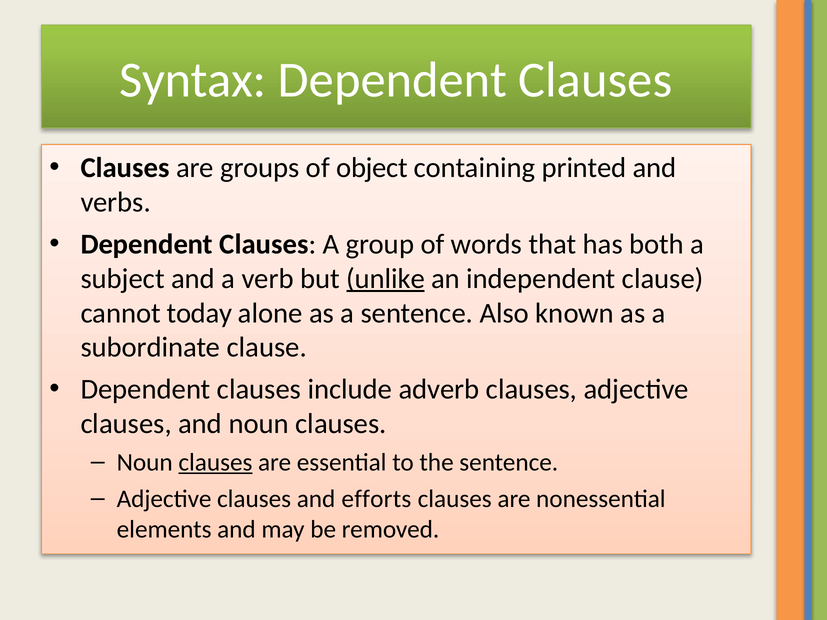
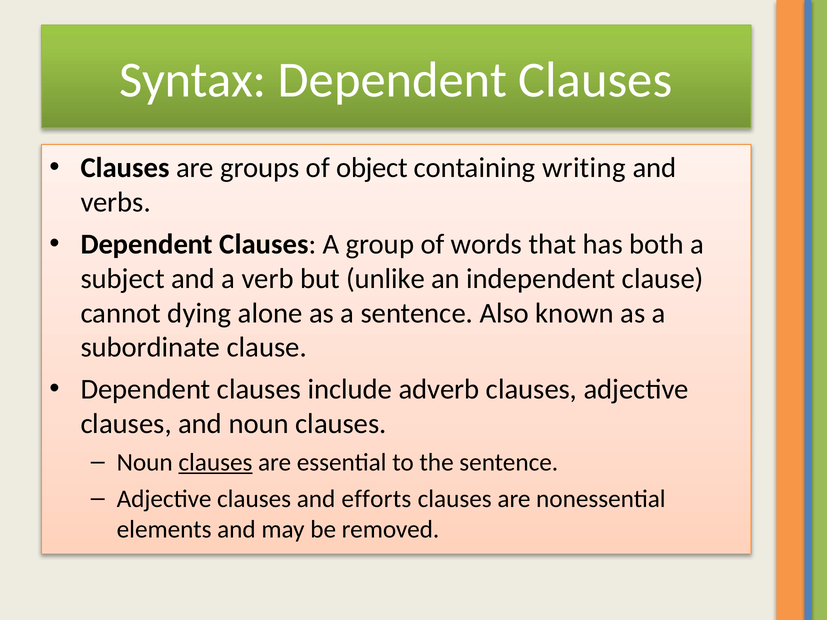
printed: printed -> writing
unlike underline: present -> none
today: today -> dying
